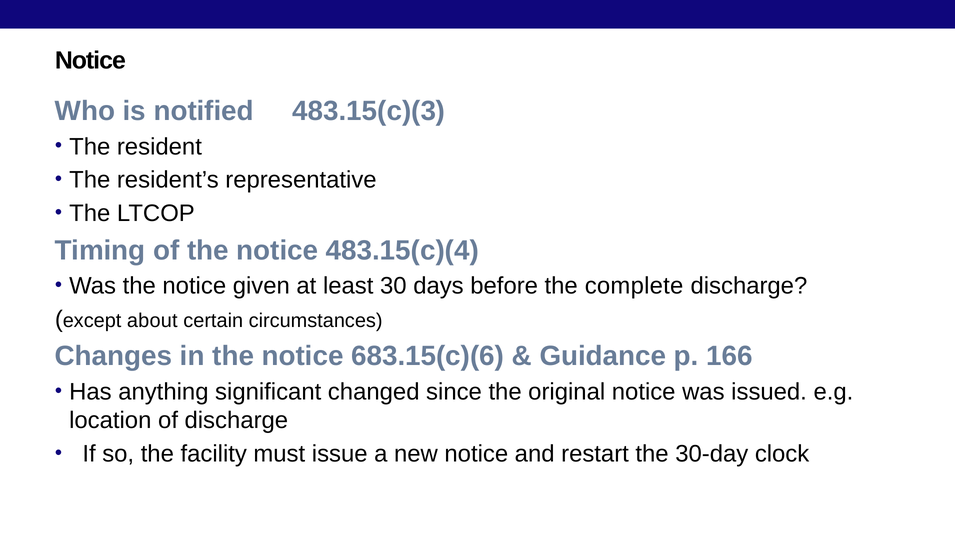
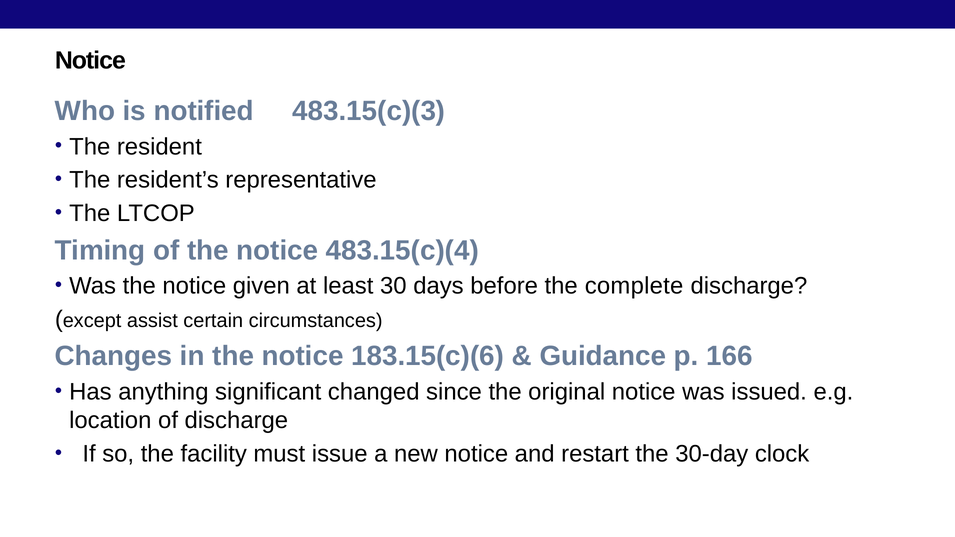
about: about -> assist
683.15(c)(6: 683.15(c)(6 -> 183.15(c)(6
